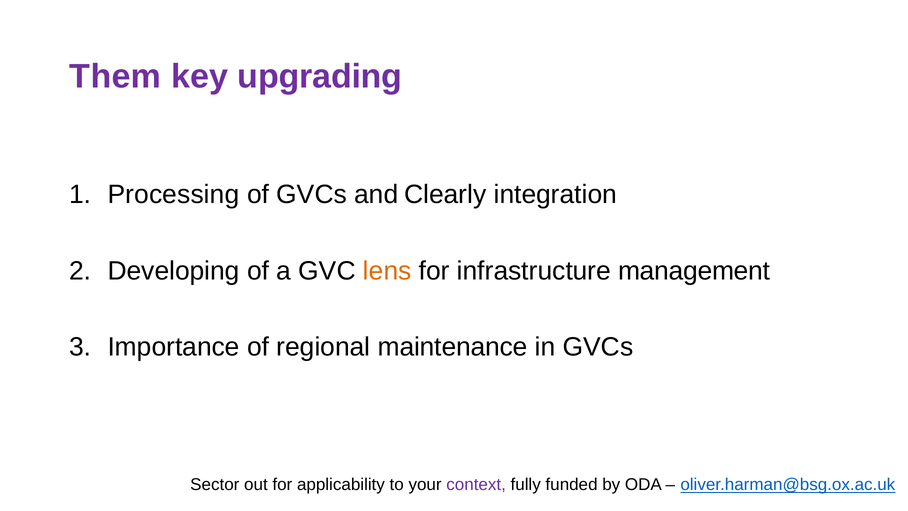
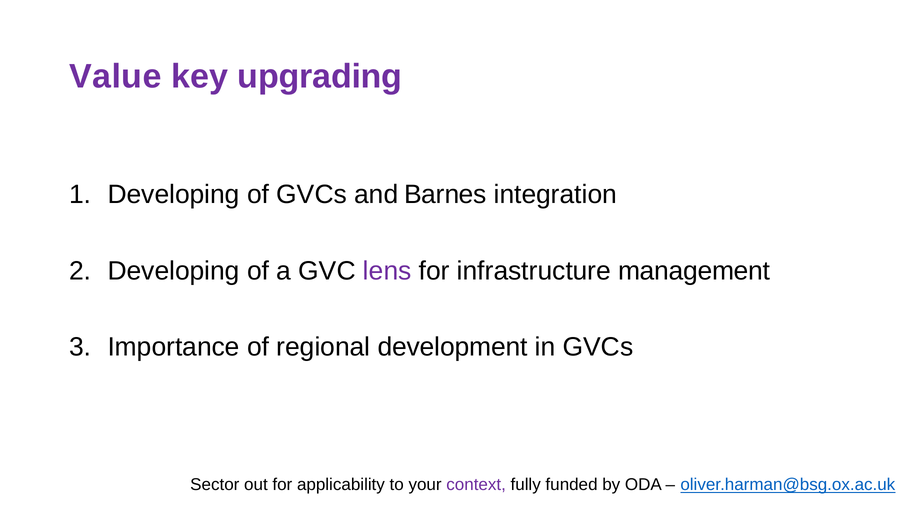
Them: Them -> Value
Processing at (174, 195): Processing -> Developing
Clearly: Clearly -> Barnes
lens colour: orange -> purple
maintenance: maintenance -> development
